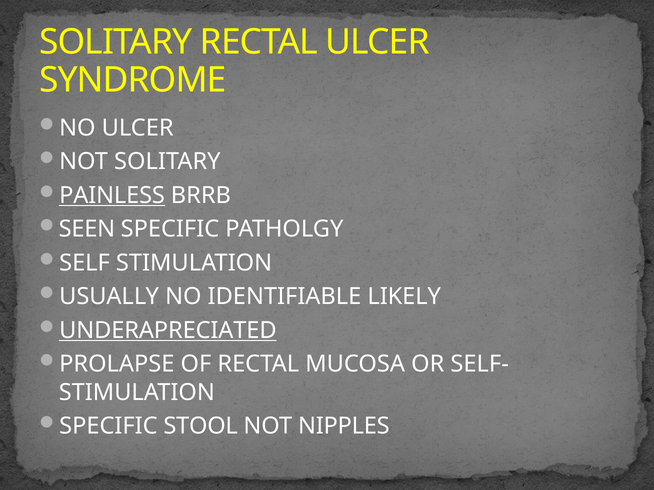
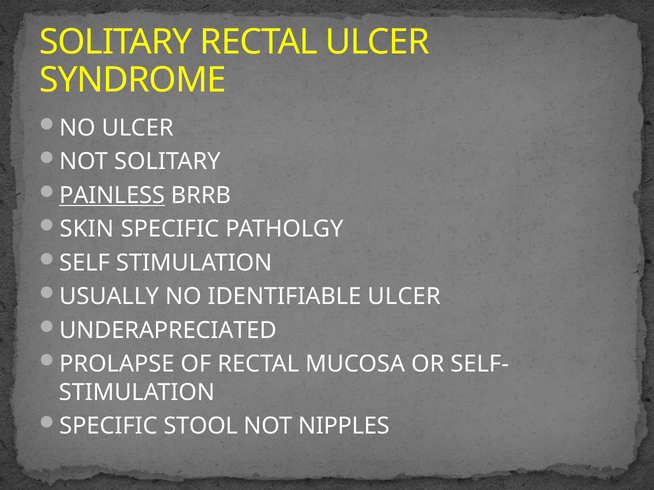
SEEN: SEEN -> SKIN
IDENTIFIABLE LIKELY: LIKELY -> ULCER
UNDERAPRECIATED underline: present -> none
